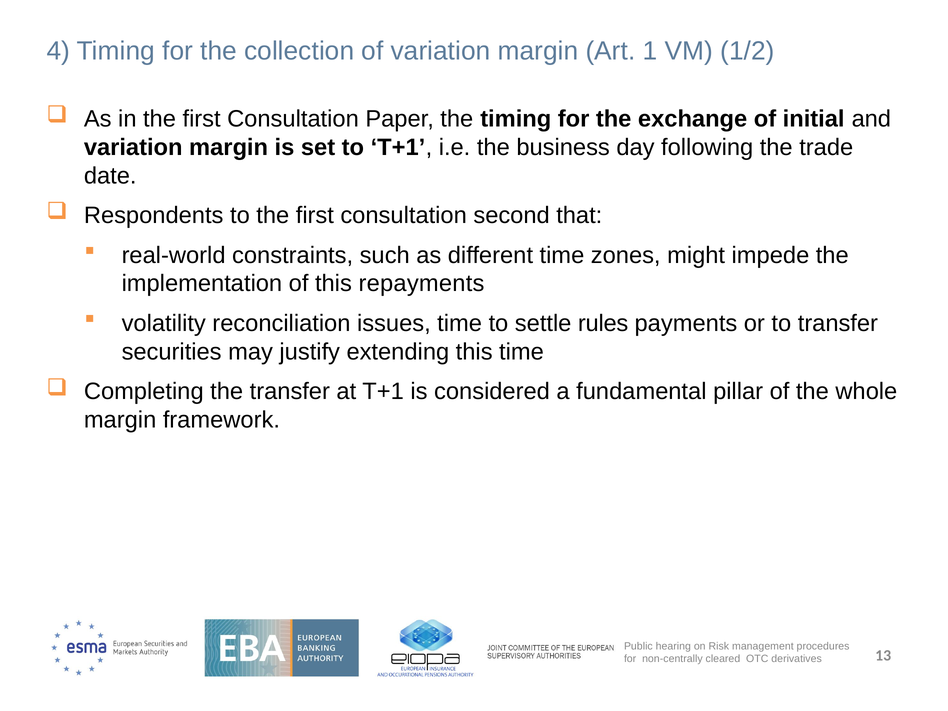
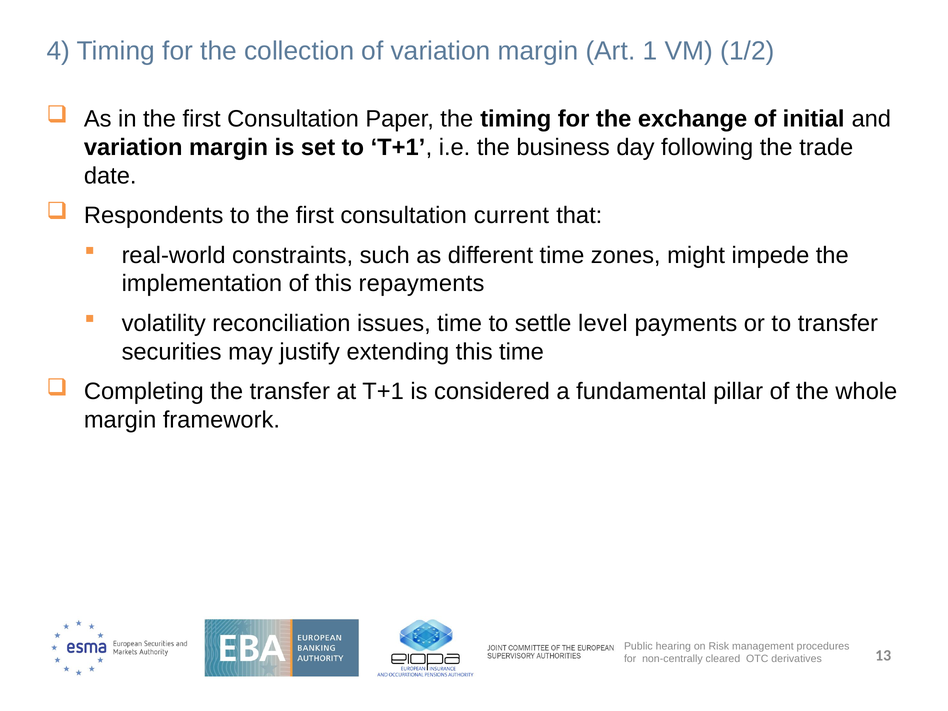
second: second -> current
rules: rules -> level
